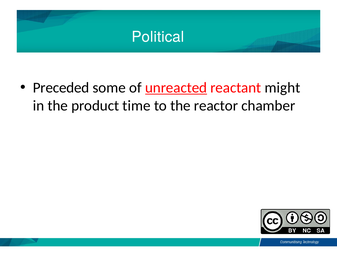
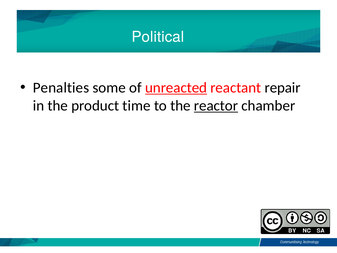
Preceded: Preceded -> Penalties
might: might -> repair
reactor underline: none -> present
